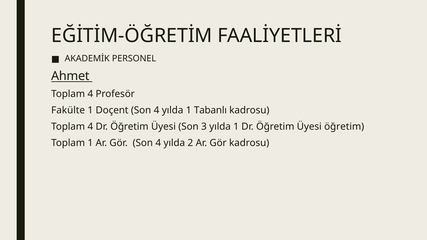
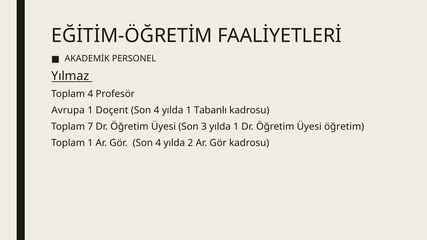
Ahmet: Ahmet -> Yılmaz
Fakülte: Fakülte -> Avrupa
4 at (90, 127): 4 -> 7
